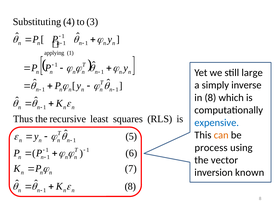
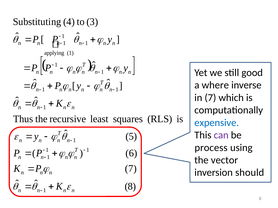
large: large -> good
simply: simply -> where
in 8: 8 -> 7
can colour: orange -> purple
known: known -> should
